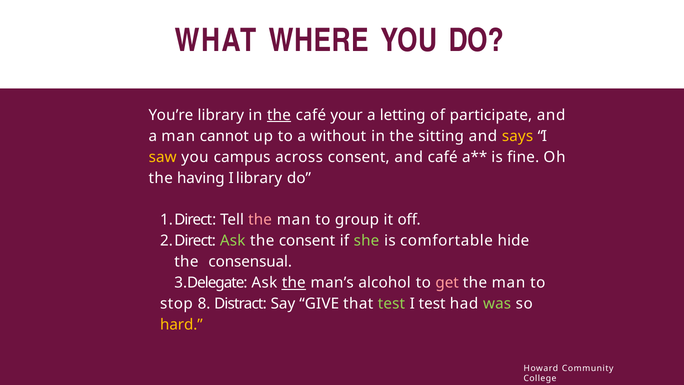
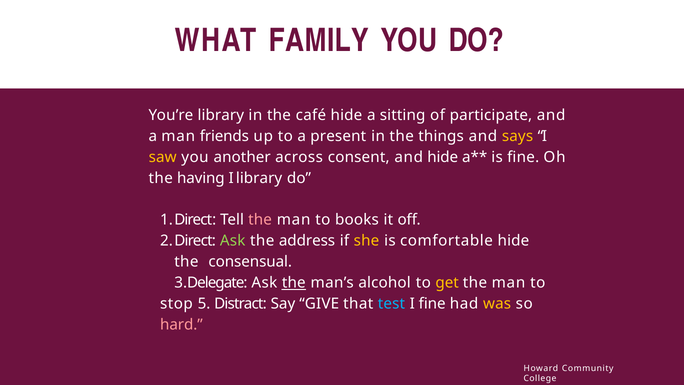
WHERE: WHERE -> FAMILY
the at (279, 115) underline: present -> none
café your: your -> hide
letting: letting -> sitting
cannot: cannot -> friends
without: without -> present
sitting: sitting -> things
campus: campus -> another
and café: café -> hide
group: group -> books
the consent: consent -> address
she colour: light green -> yellow
get colour: pink -> yellow
8: 8 -> 5
test at (391, 304) colour: light green -> light blue
I test: test -> fine
was colour: light green -> yellow
hard colour: yellow -> pink
